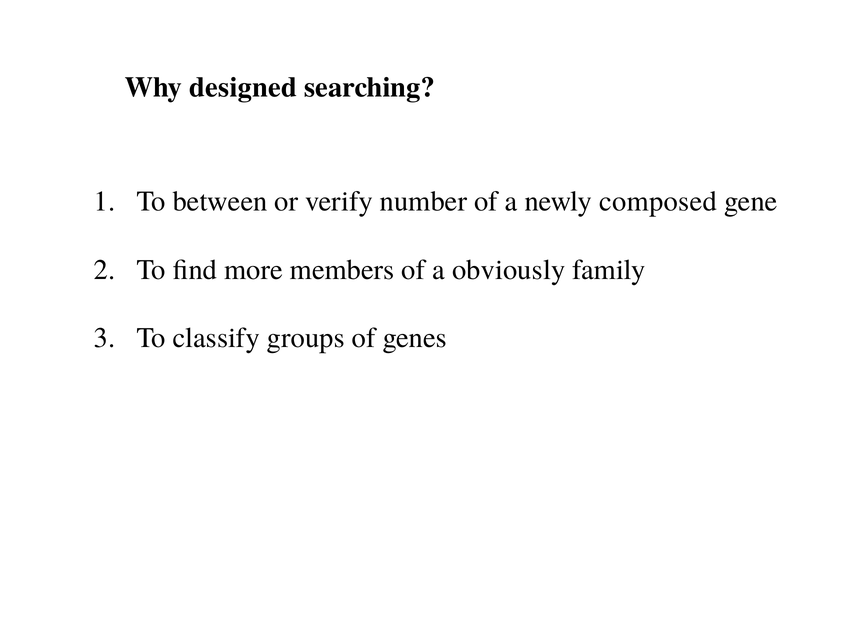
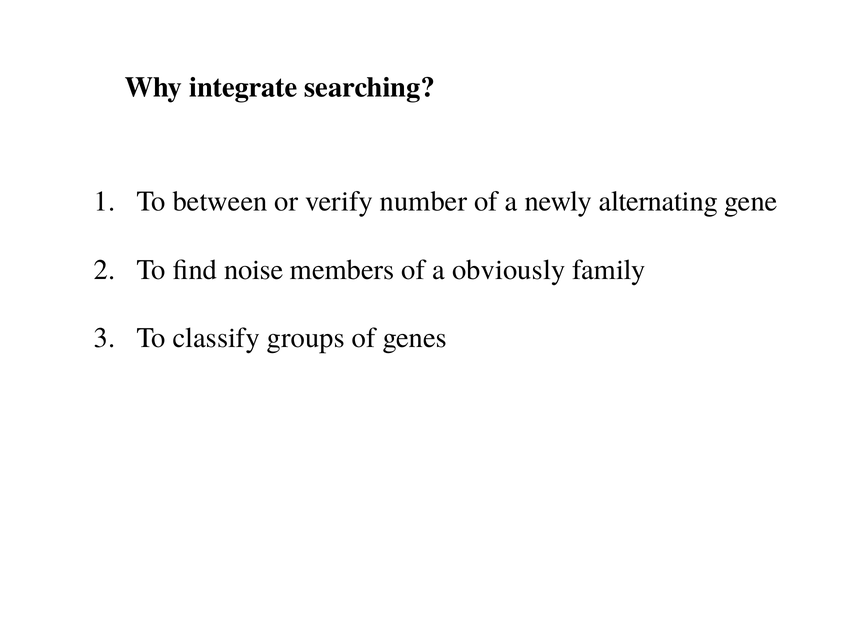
designed: designed -> integrate
composed: composed -> alternating
more: more -> noise
